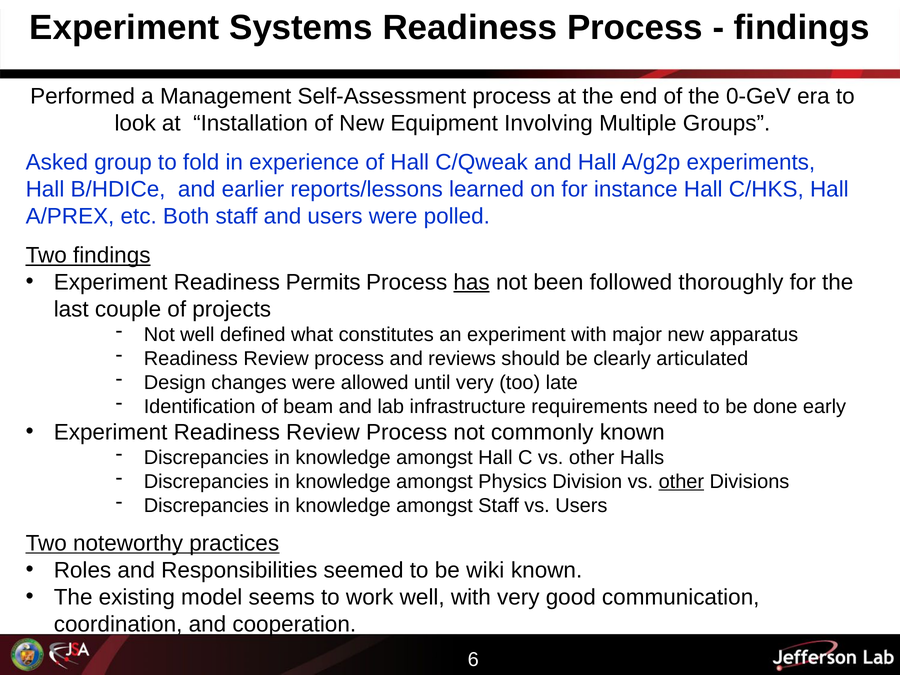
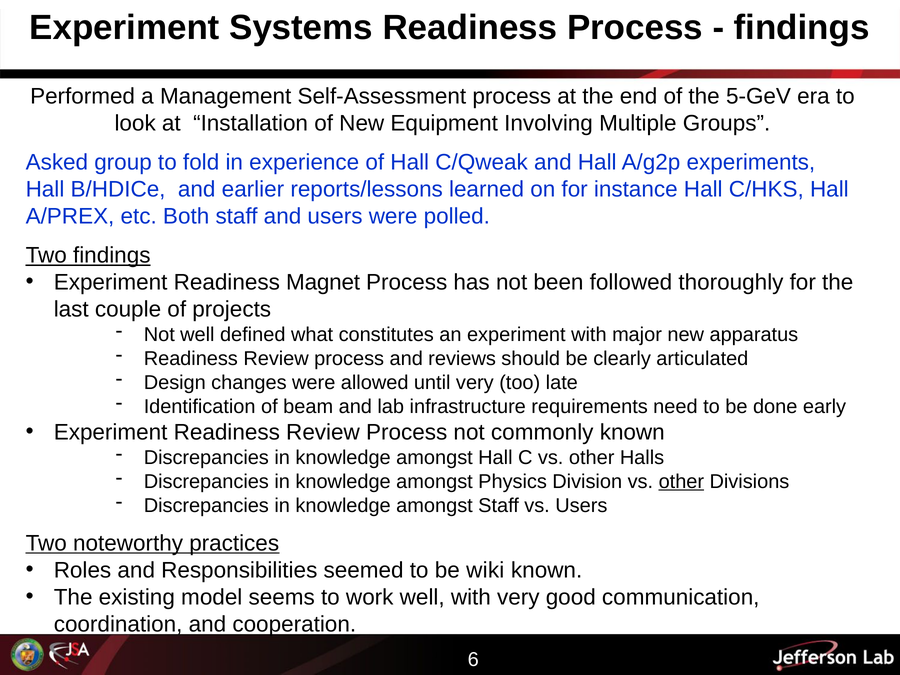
0-GeV: 0-GeV -> 5-GeV
Permits: Permits -> Magnet
has underline: present -> none
